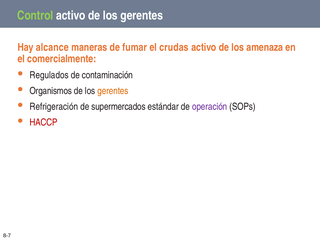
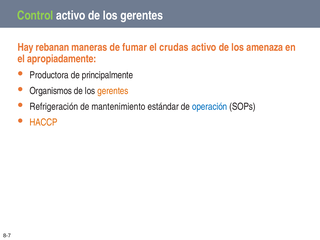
alcance: alcance -> rebanan
comercialmente: comercialmente -> apropiadamente
Regulados: Regulados -> Productora
contaminación: contaminación -> principalmente
supermercados: supermercados -> mantenimiento
operación colour: purple -> blue
HACCP colour: red -> orange
